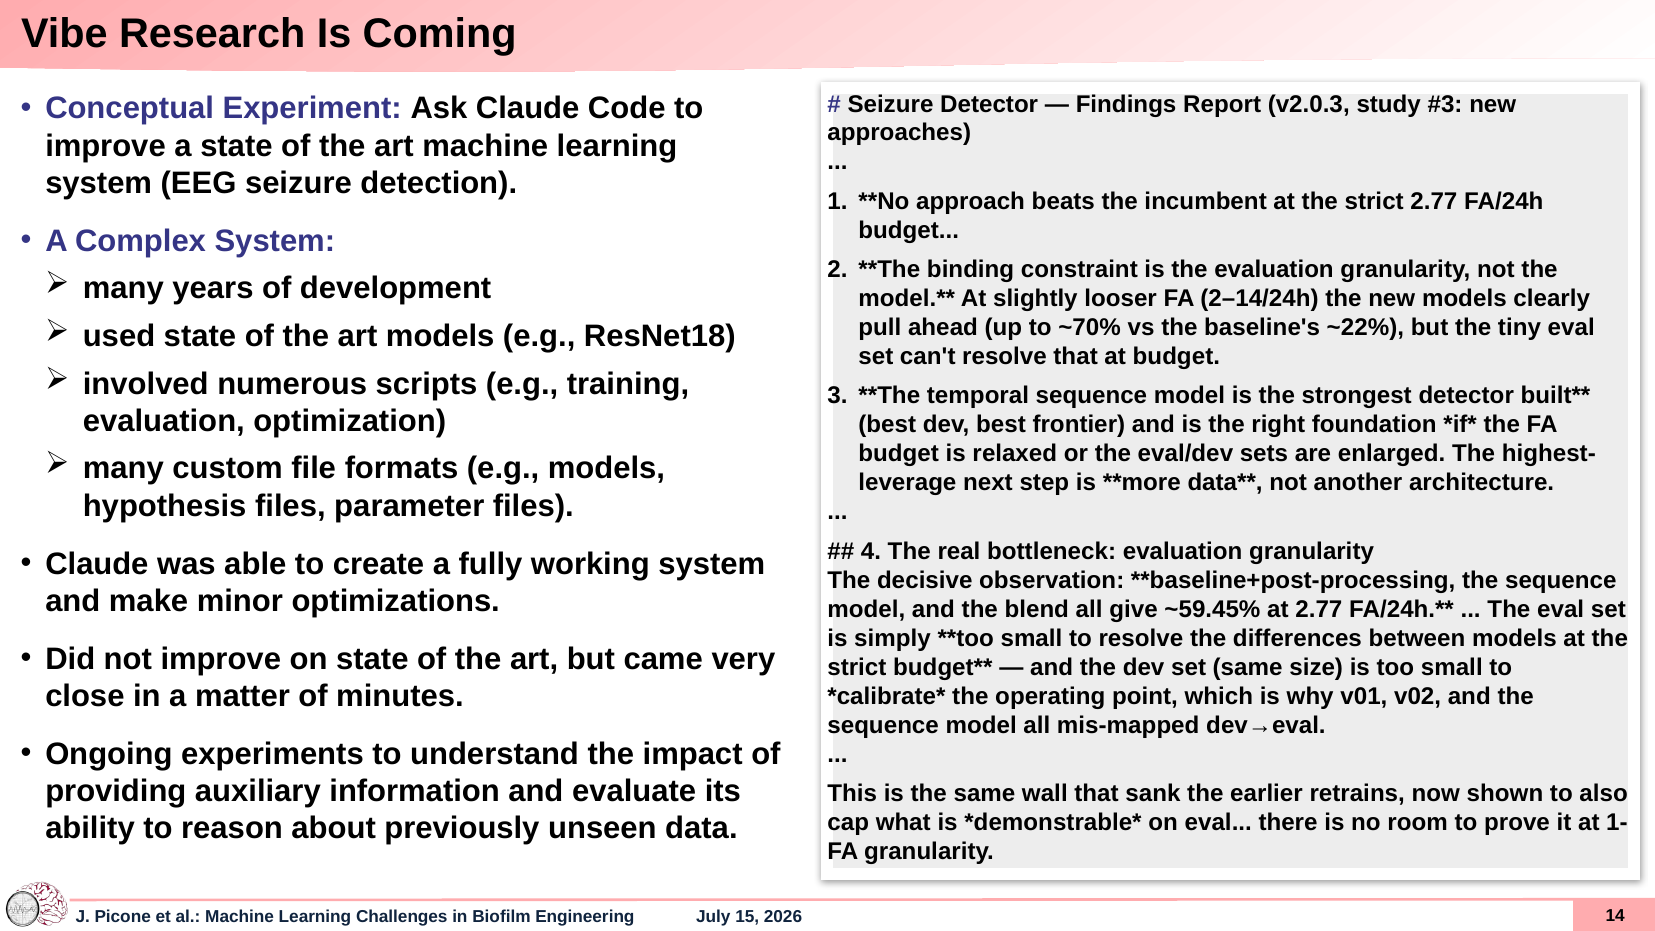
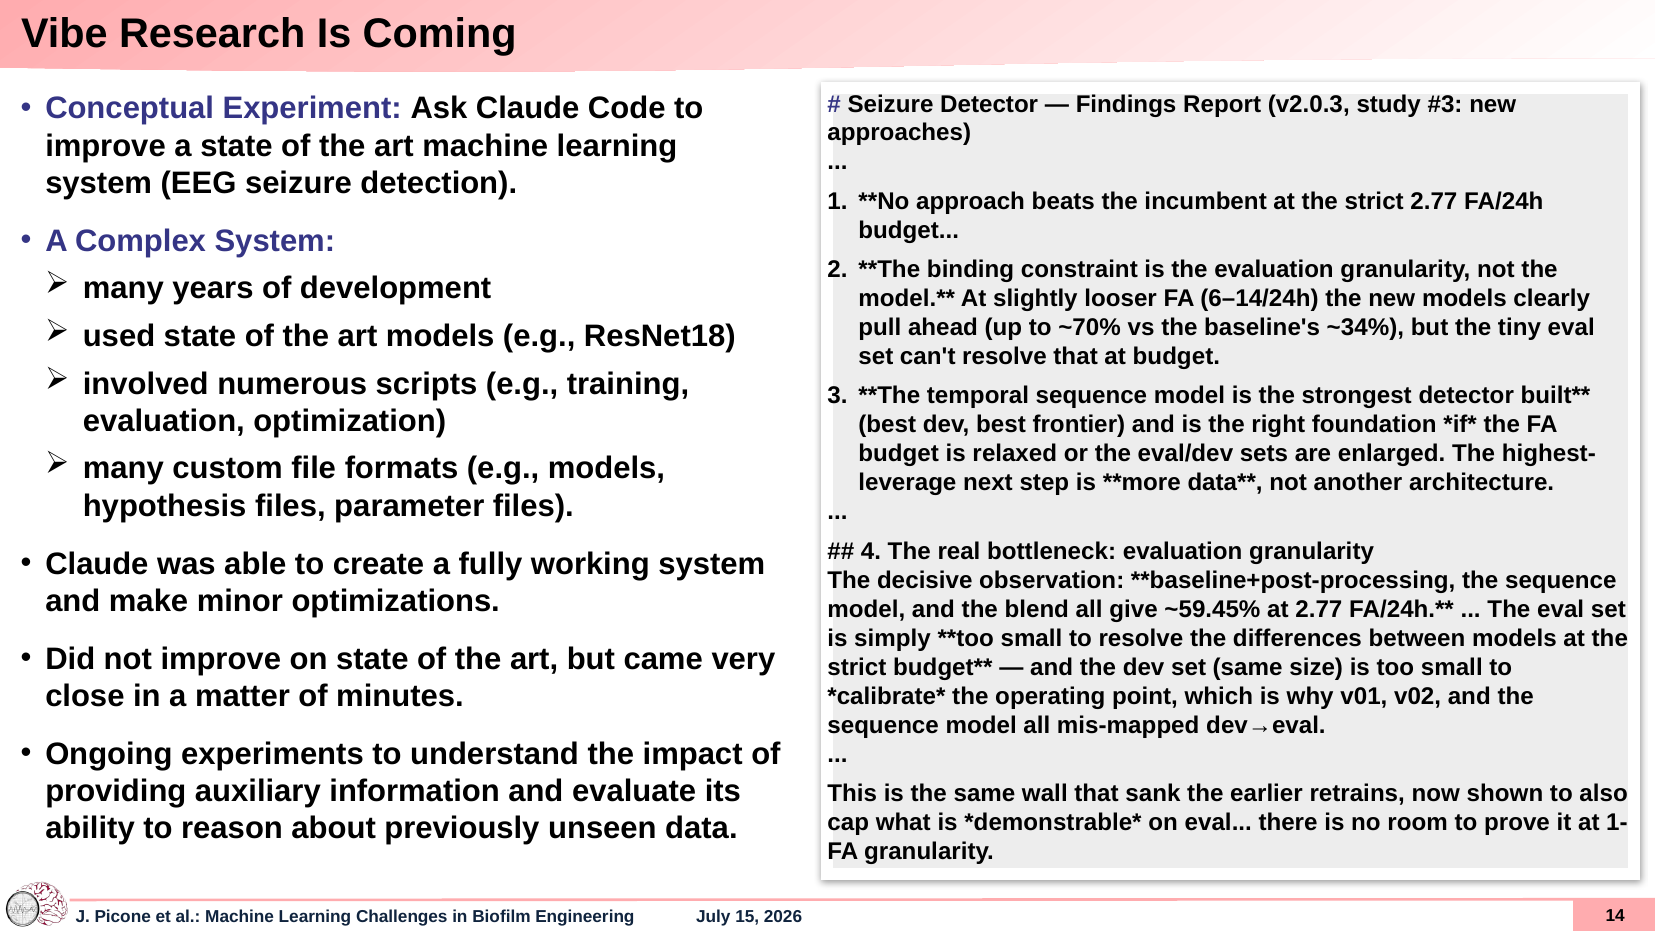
2–14/24h: 2–14/24h -> 6–14/24h
~22%: ~22% -> ~34%
